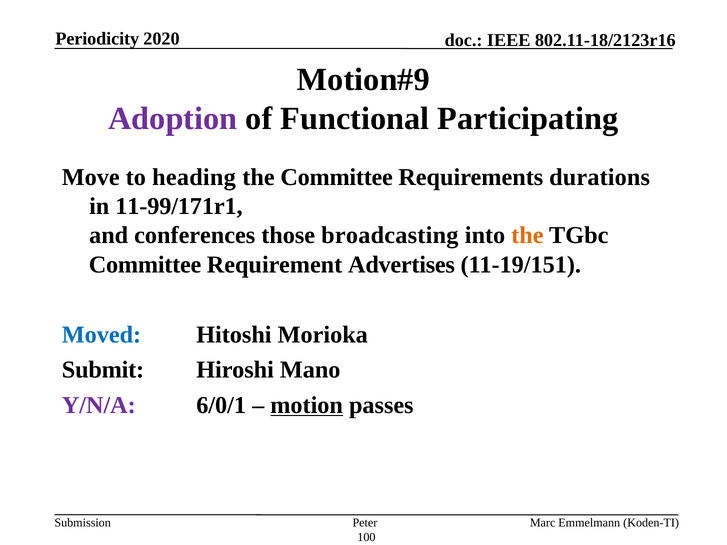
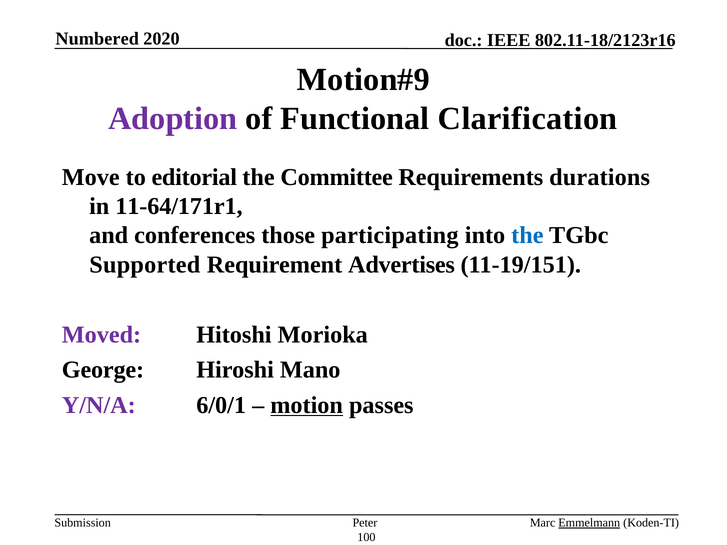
Periodicity: Periodicity -> Numbered
Participating: Participating -> Clarification
heading: heading -> editorial
11-99/171r1: 11-99/171r1 -> 11-64/171r1
broadcasting: broadcasting -> participating
the at (527, 236) colour: orange -> blue
Committee at (145, 265): Committee -> Supported
Moved colour: blue -> purple
Submit: Submit -> George
Emmelmann underline: none -> present
